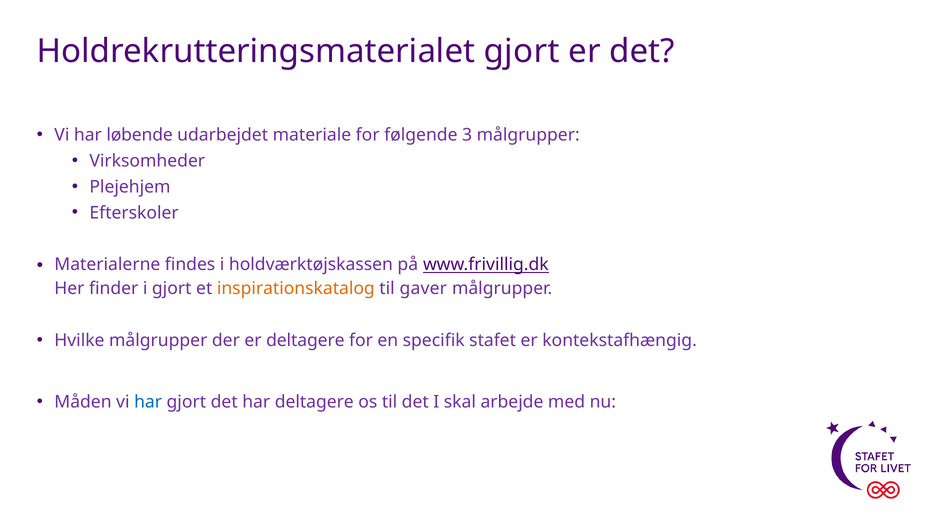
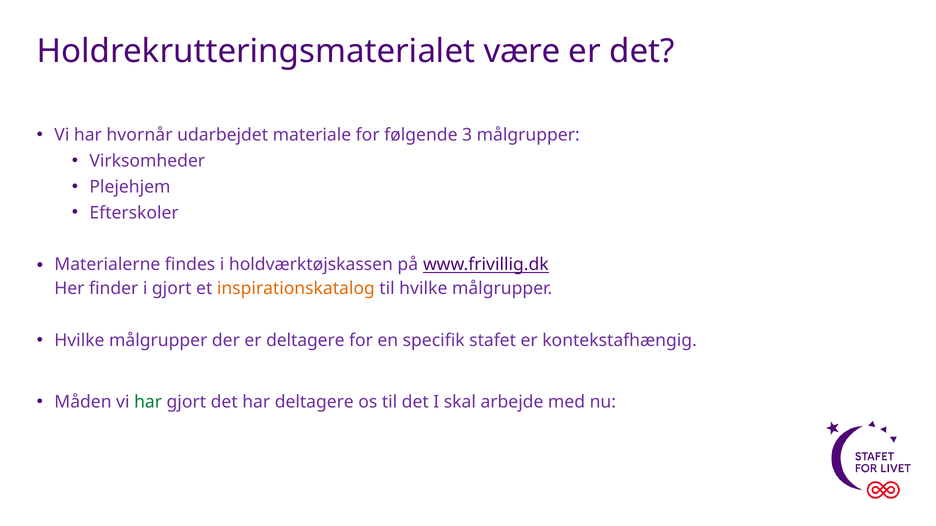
Holdrekrutteringsmaterialet gjort: gjort -> være
løbende: løbende -> hvornår
til gaver: gaver -> hvilke
har at (148, 402) colour: blue -> green
